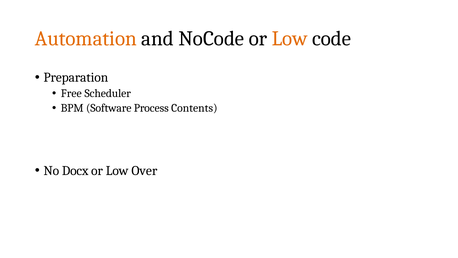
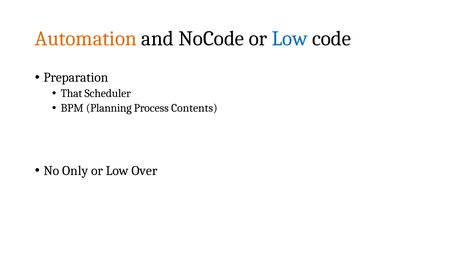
Low at (290, 38) colour: orange -> blue
Free: Free -> That
Software: Software -> Planning
Docx: Docx -> Only
